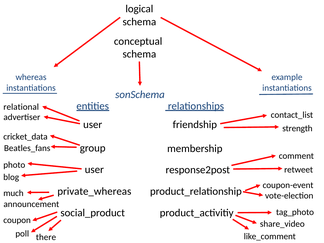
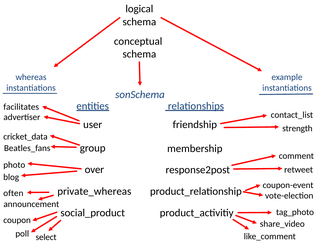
relational: relational -> facilitates
user at (94, 170): user -> over
much: much -> often
there: there -> select
